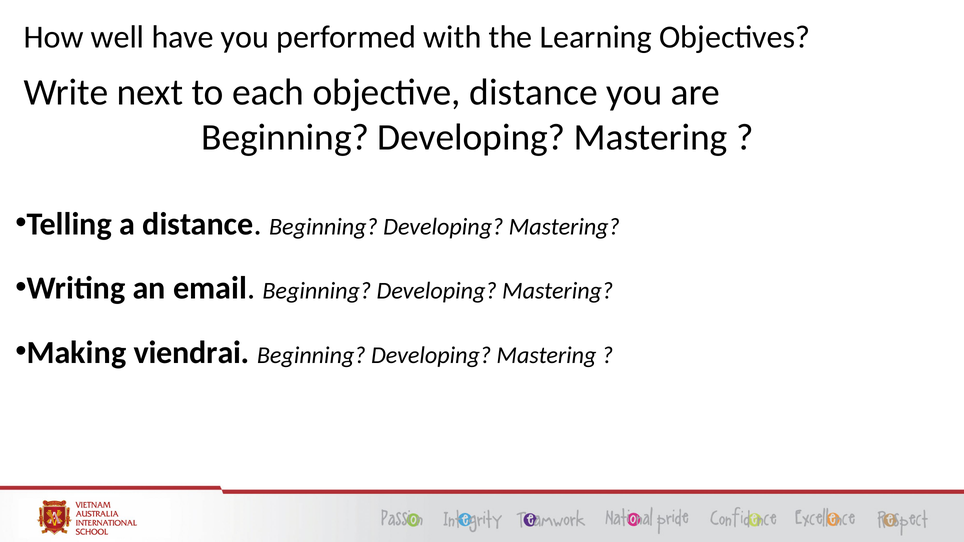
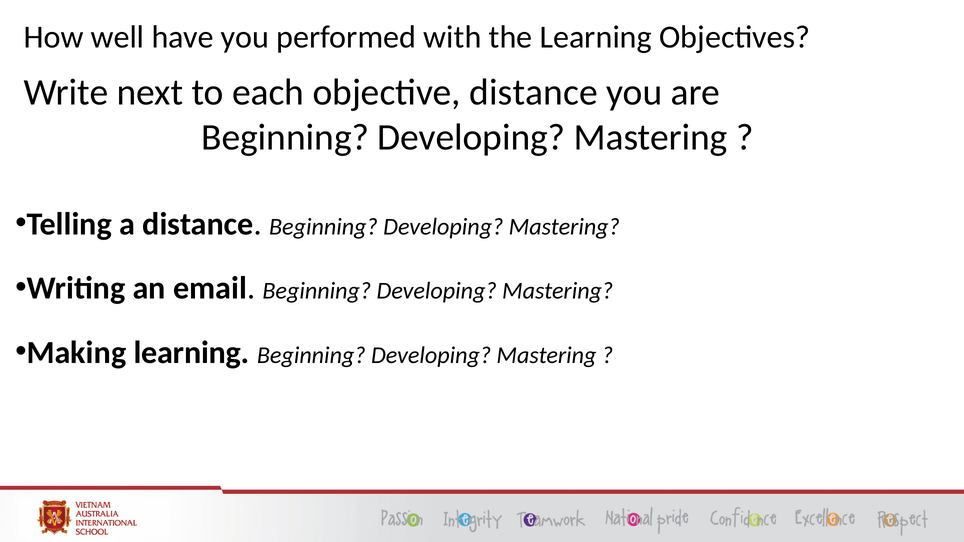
Making viendrai: viendrai -> learning
